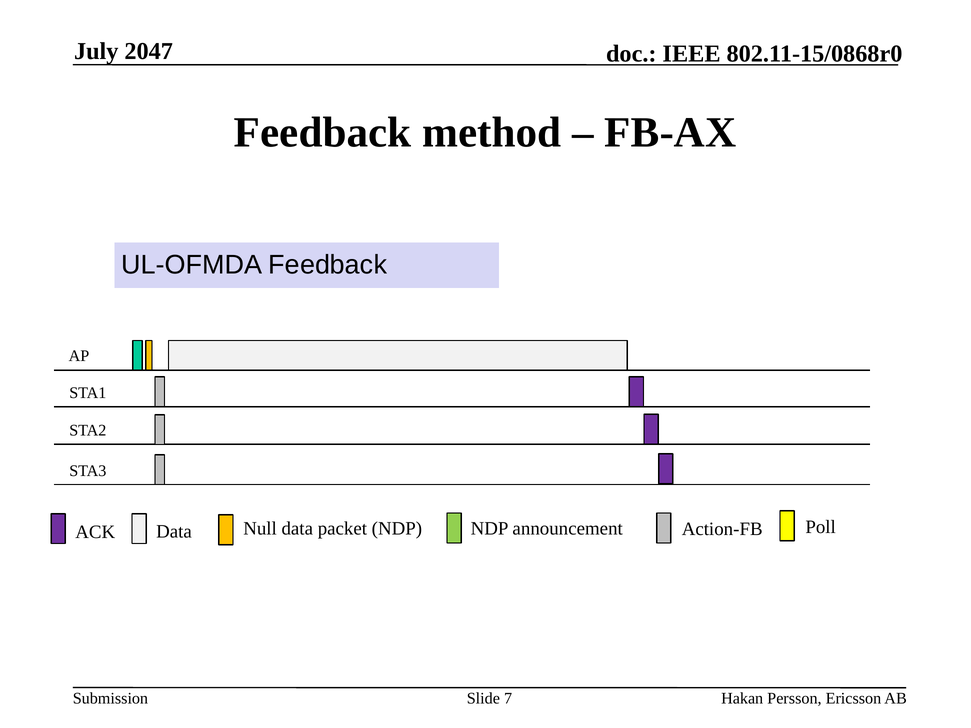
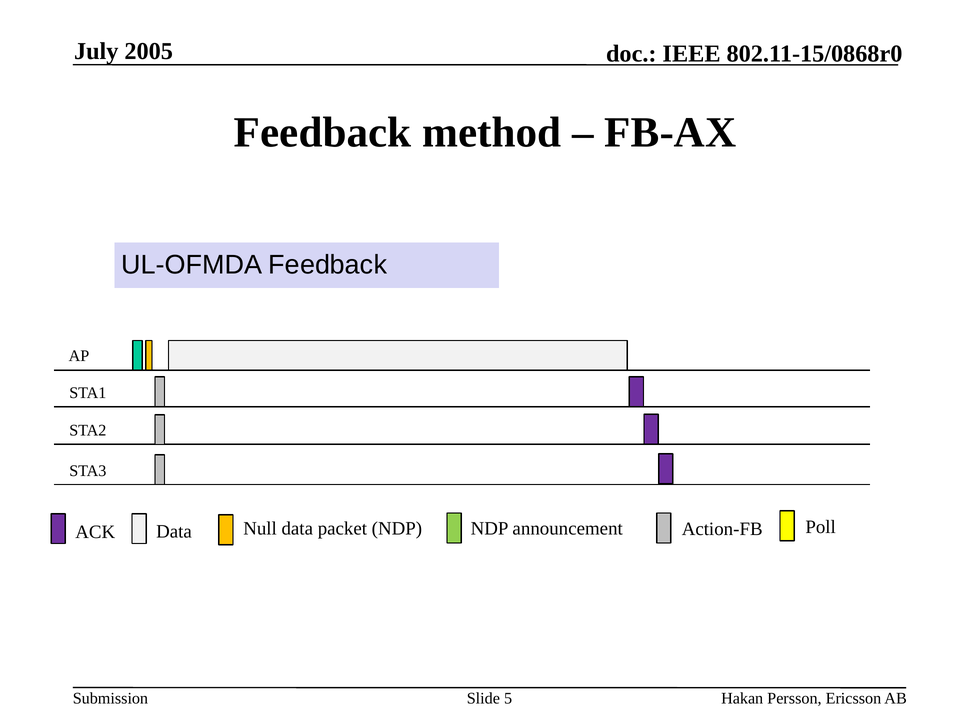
2047: 2047 -> 2005
7: 7 -> 5
